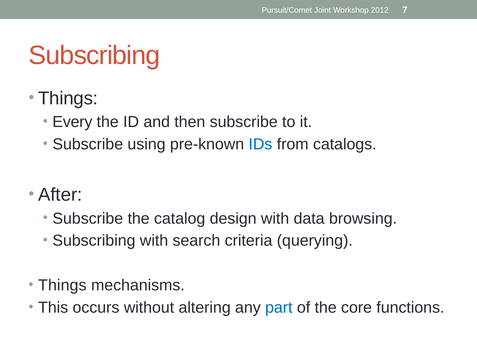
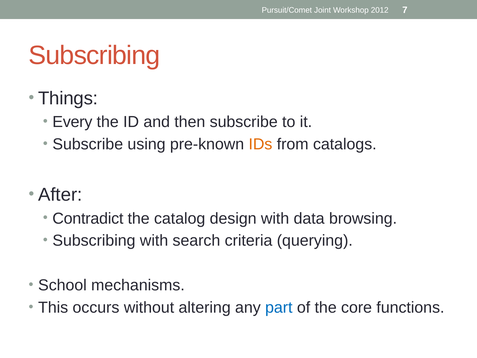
IDs colour: blue -> orange
Subscribe at (88, 218): Subscribe -> Contradict
Things at (62, 285): Things -> School
